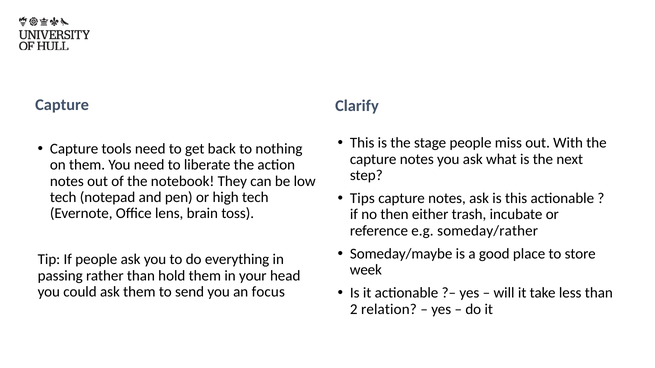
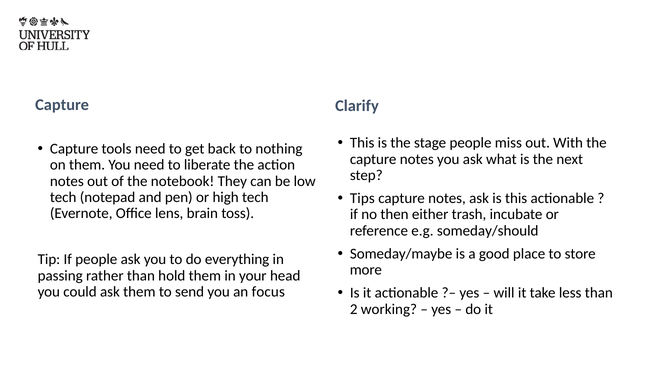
someday/rather: someday/rather -> someday/should
week: week -> more
relation: relation -> working
